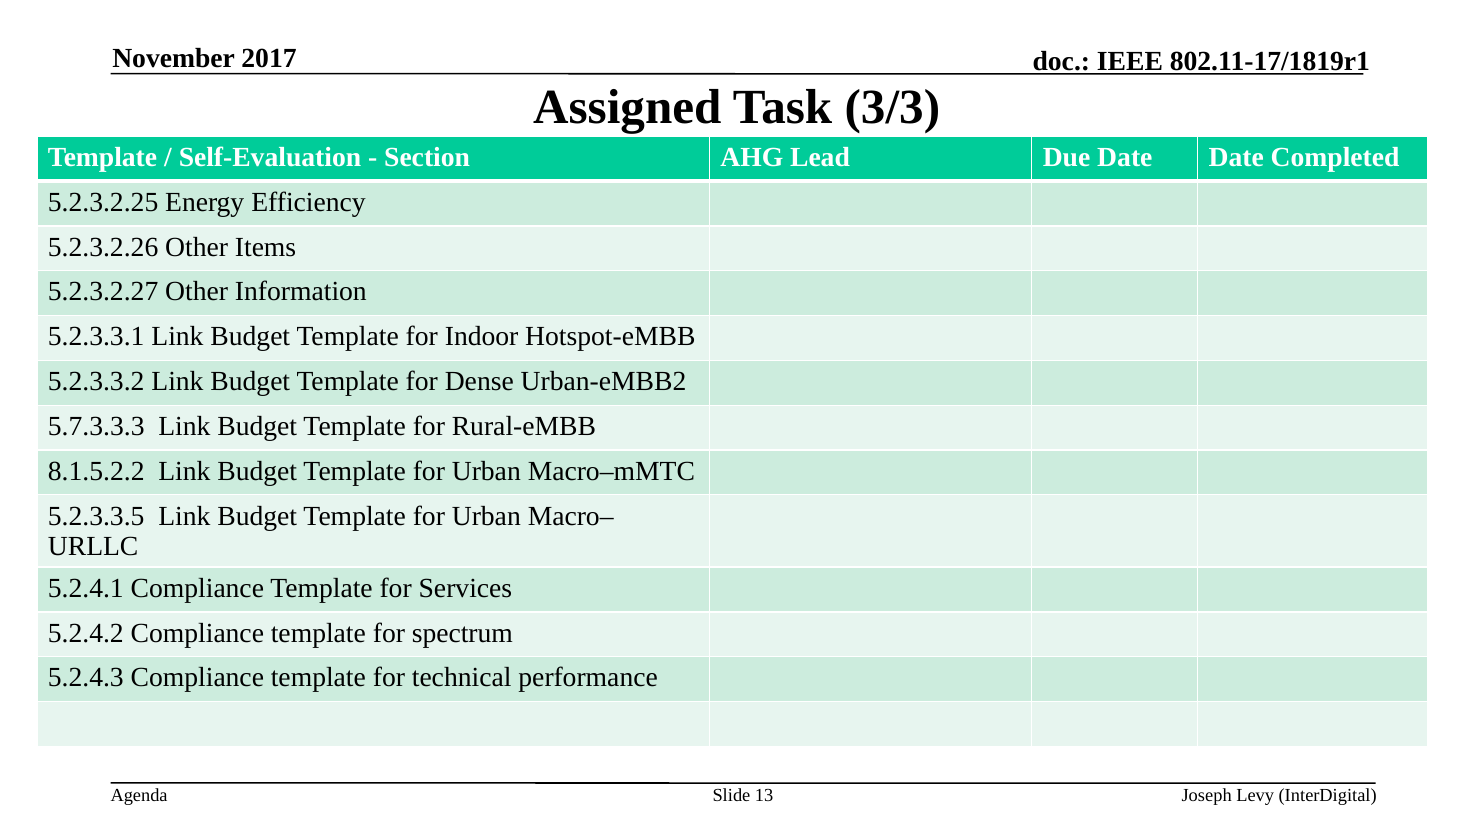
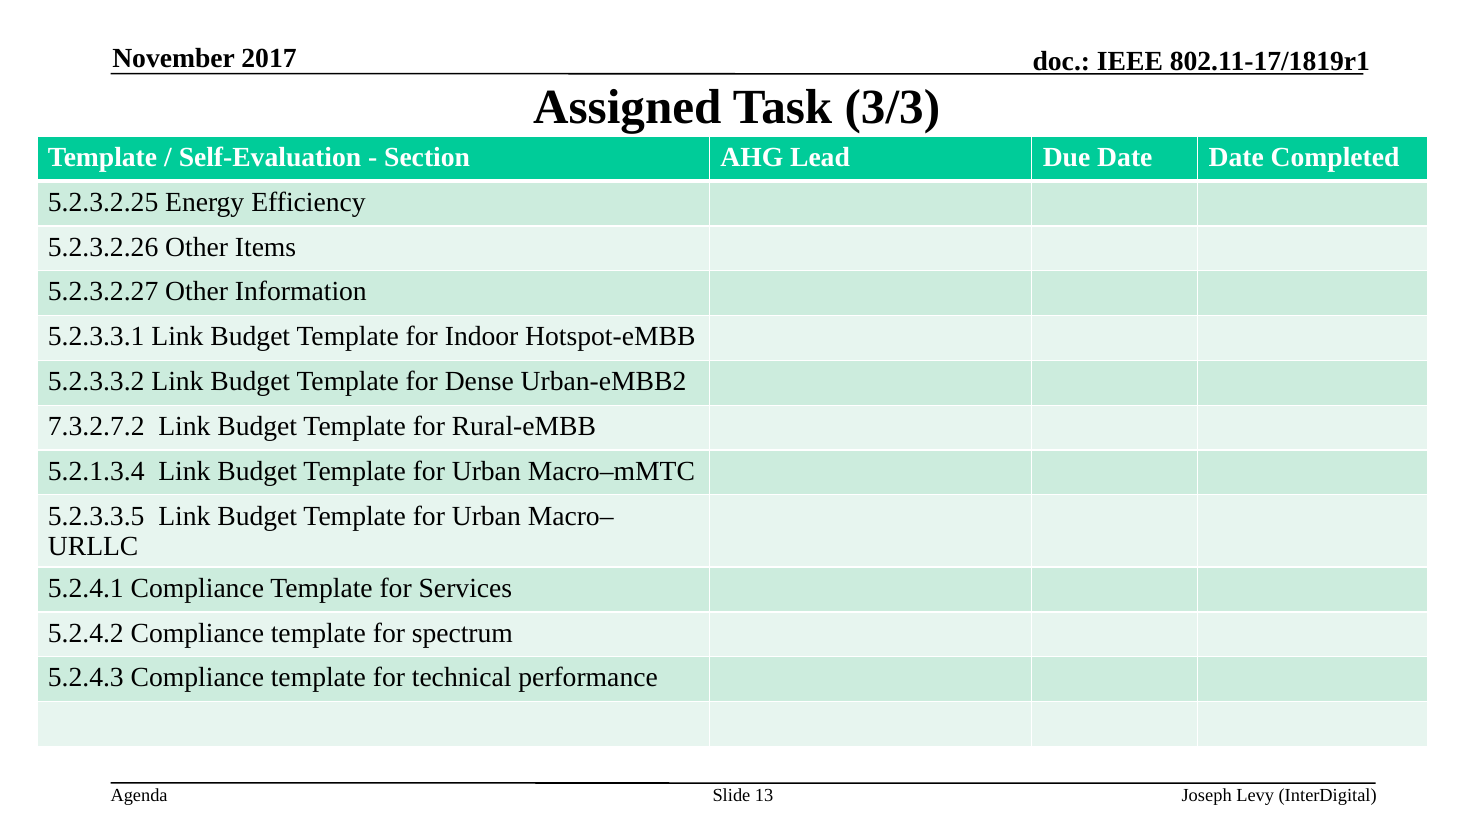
5.7.3.3.3: 5.7.3.3.3 -> 7.3.2.7.2
8.1.5.2.2: 8.1.5.2.2 -> 5.2.1.3.4
